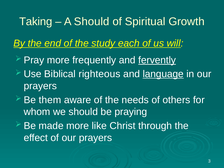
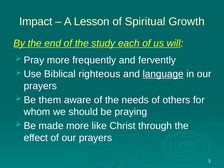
Taking: Taking -> Impact
A Should: Should -> Lesson
fervently underline: present -> none
